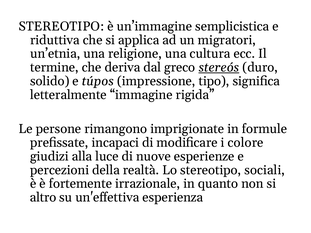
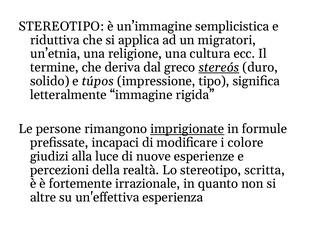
imprigionate underline: none -> present
sociali: sociali -> scritta
altro: altro -> altre
